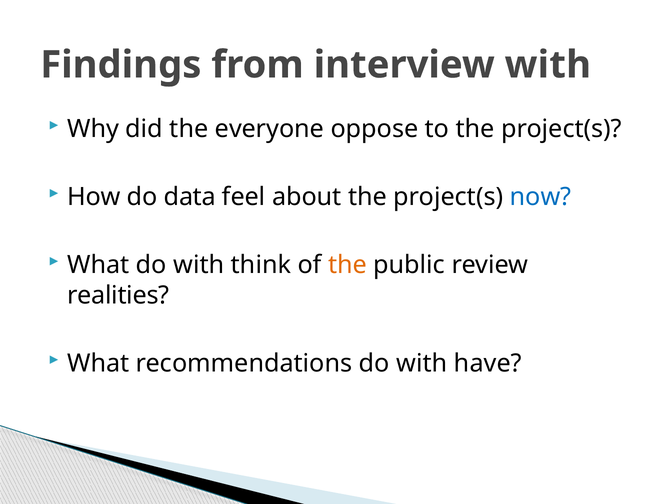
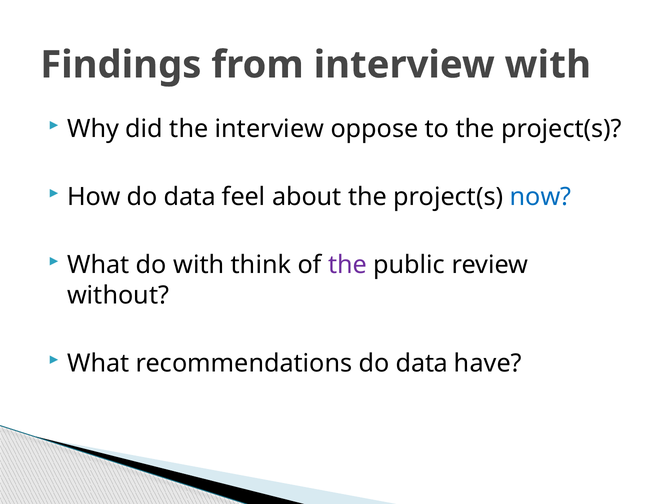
the everyone: everyone -> interview
the at (347, 265) colour: orange -> purple
realities: realities -> without
recommendations do with: with -> data
